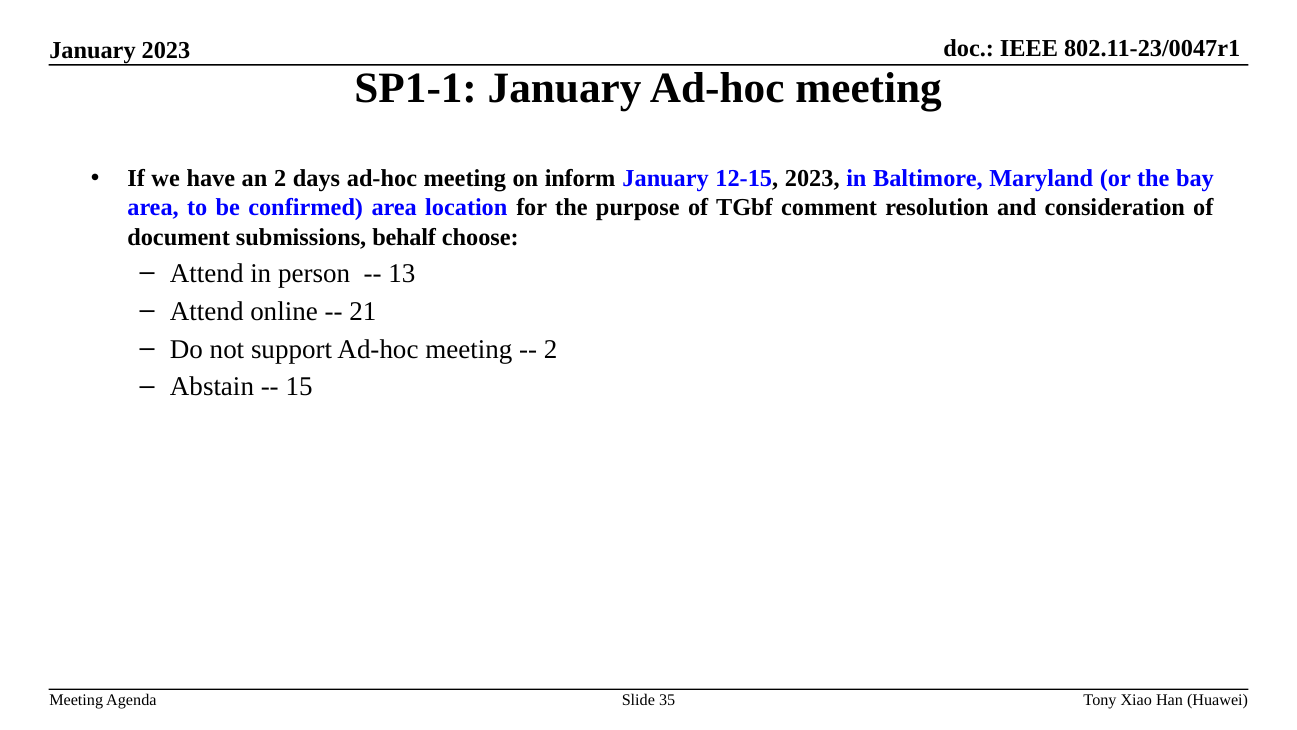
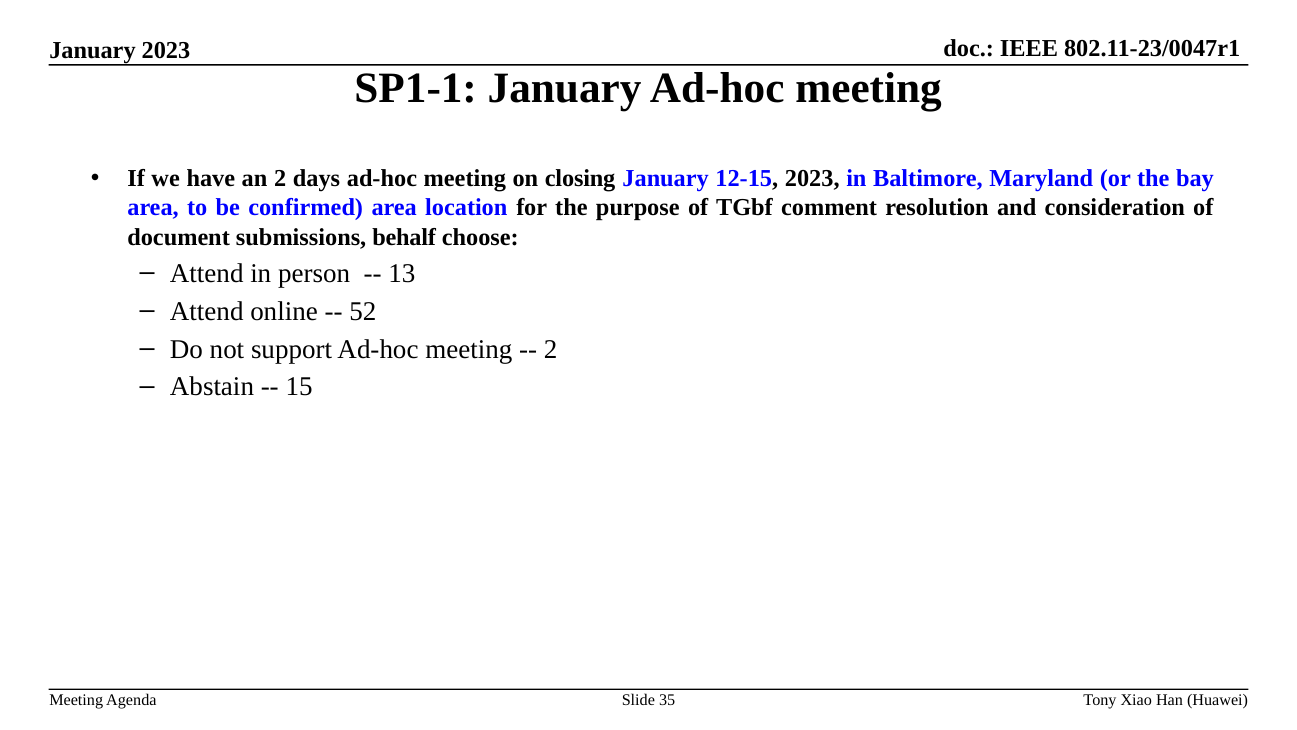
inform: inform -> closing
21: 21 -> 52
